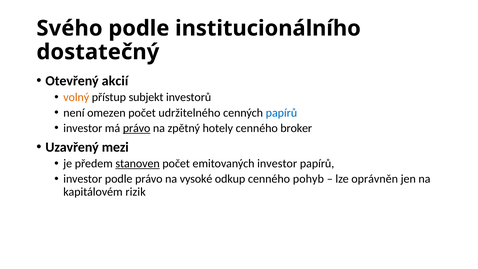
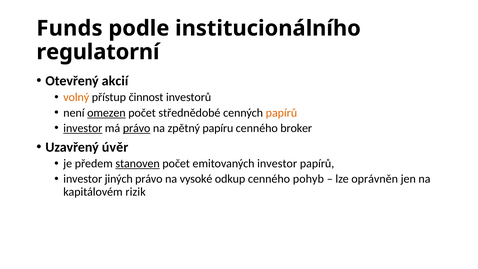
Svého: Svého -> Funds
dostatečný: dostatečný -> regulatorní
subjekt: subjekt -> činnost
omezen underline: none -> present
udržitelného: udržitelného -> střednědobé
papírů at (281, 113) colour: blue -> orange
investor at (83, 128) underline: none -> present
hotely: hotely -> papíru
mezi: mezi -> úvěr
investor podle: podle -> jiných
